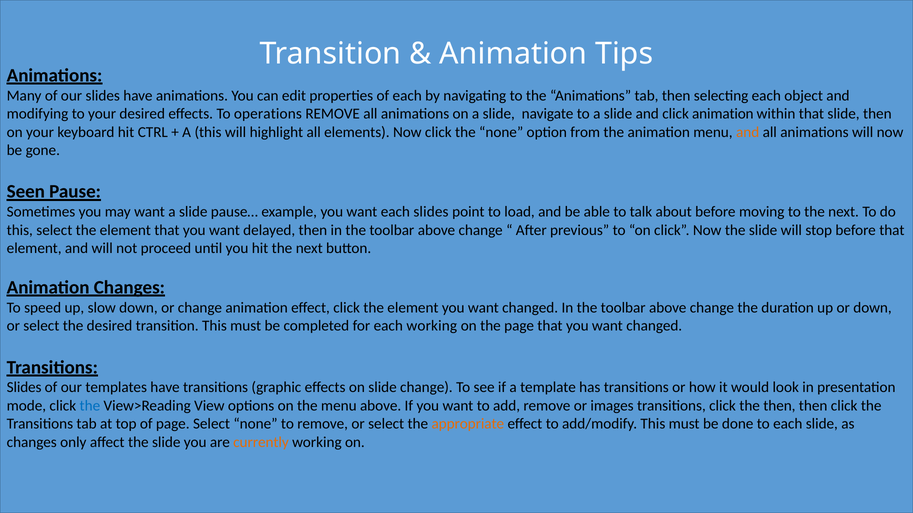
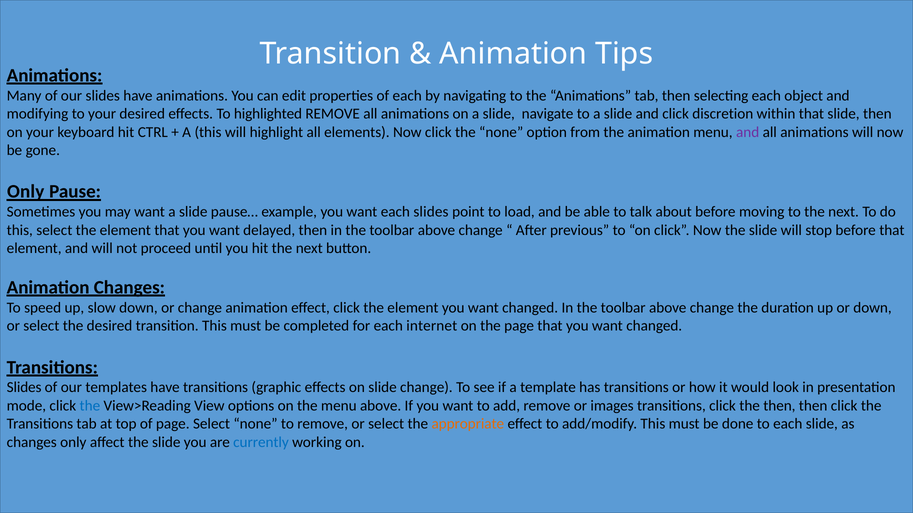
operations: operations -> highlighted
click animation: animation -> discretion
and at (748, 132) colour: orange -> purple
Seen at (26, 192): Seen -> Only
each working: working -> internet
currently colour: orange -> blue
